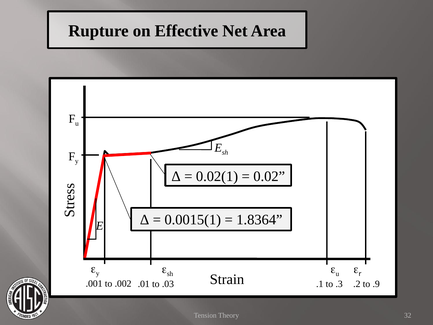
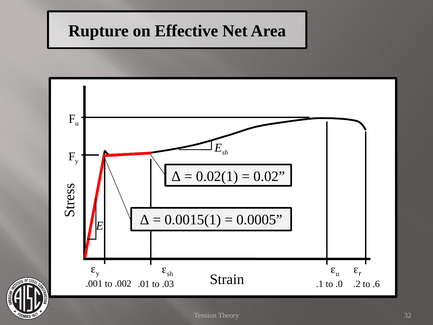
1.8364: 1.8364 -> 0.0005
.3: .3 -> .0
.9: .9 -> .6
